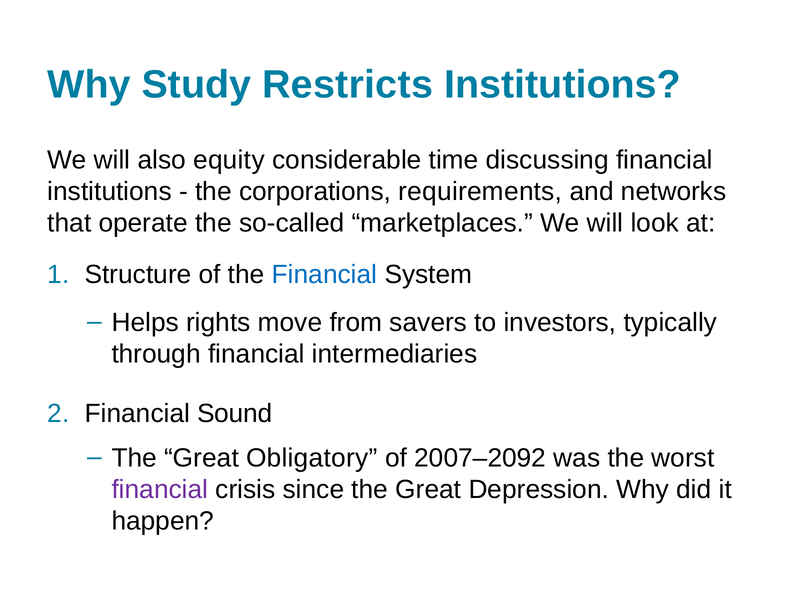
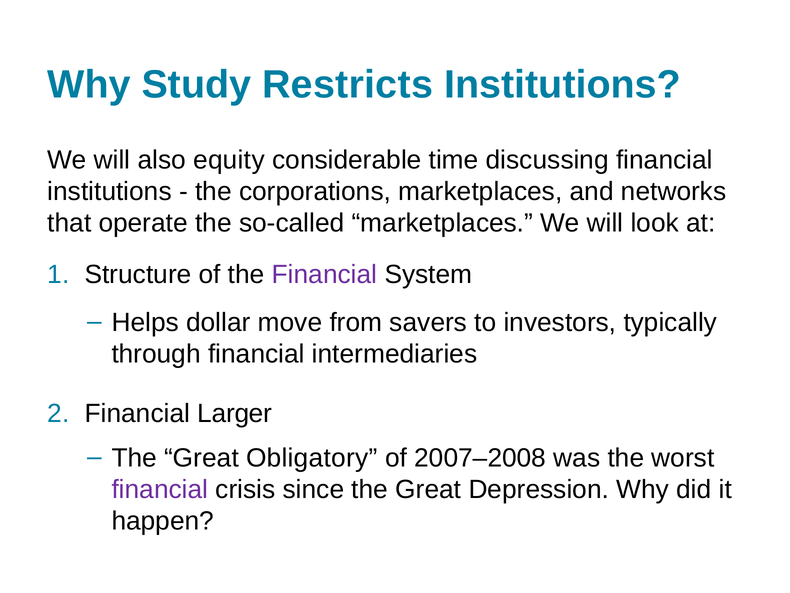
corporations requirements: requirements -> marketplaces
Financial at (324, 274) colour: blue -> purple
rights: rights -> dollar
Sound: Sound -> Larger
2007–2092: 2007–2092 -> 2007–2008
